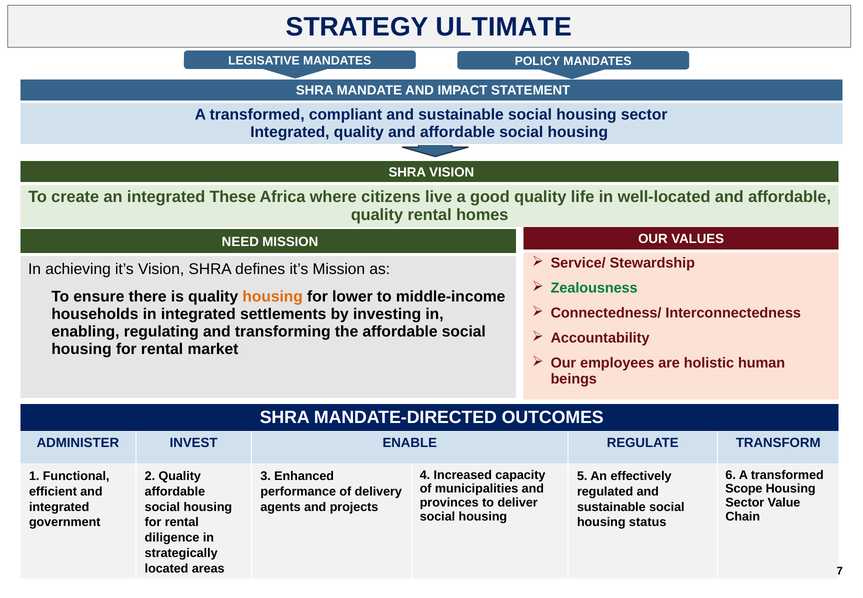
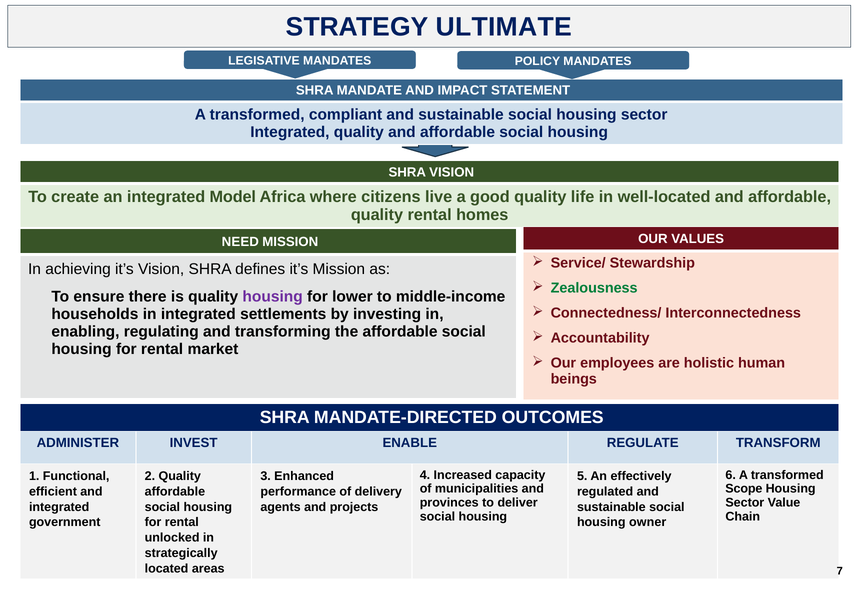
These: These -> Model
housing at (273, 296) colour: orange -> purple
status: status -> owner
diligence: diligence -> unlocked
